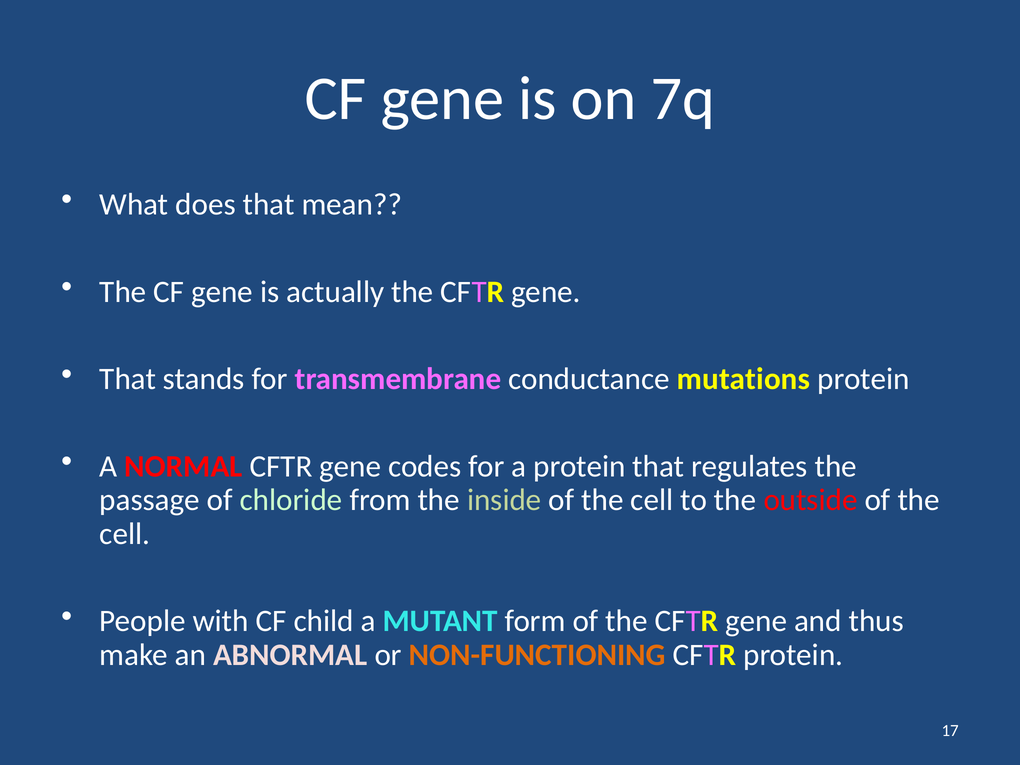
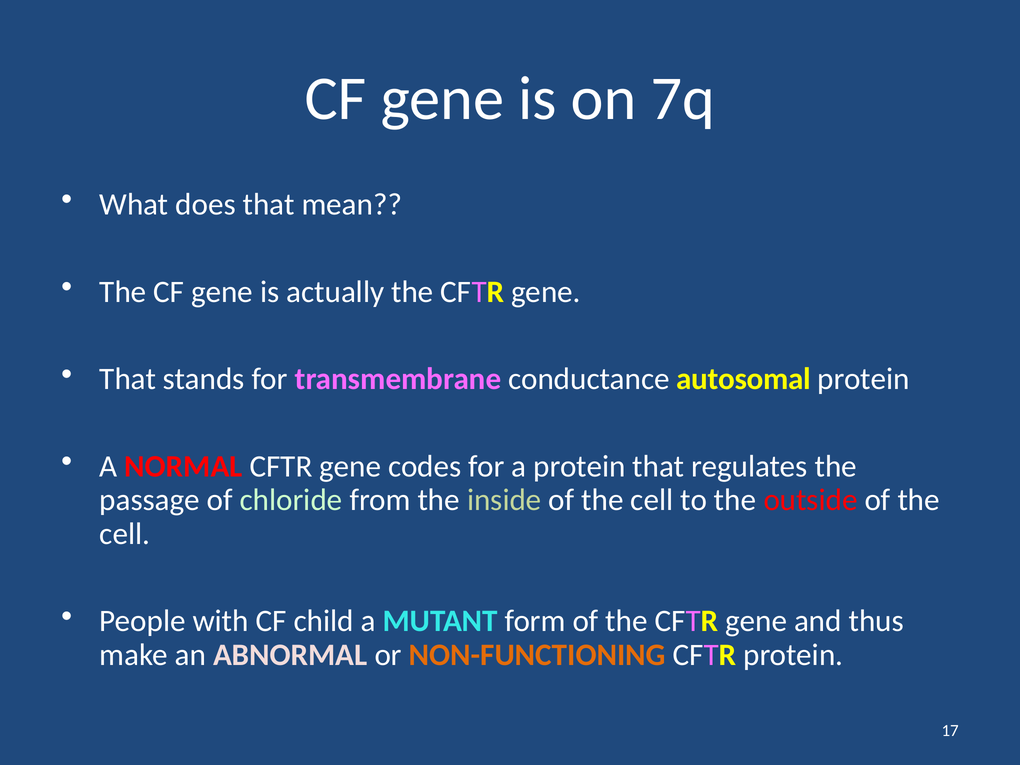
mutations: mutations -> autosomal
